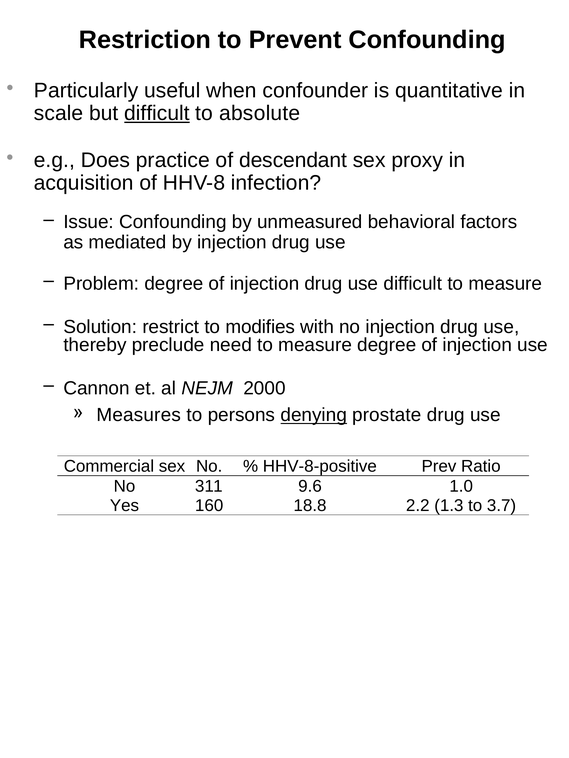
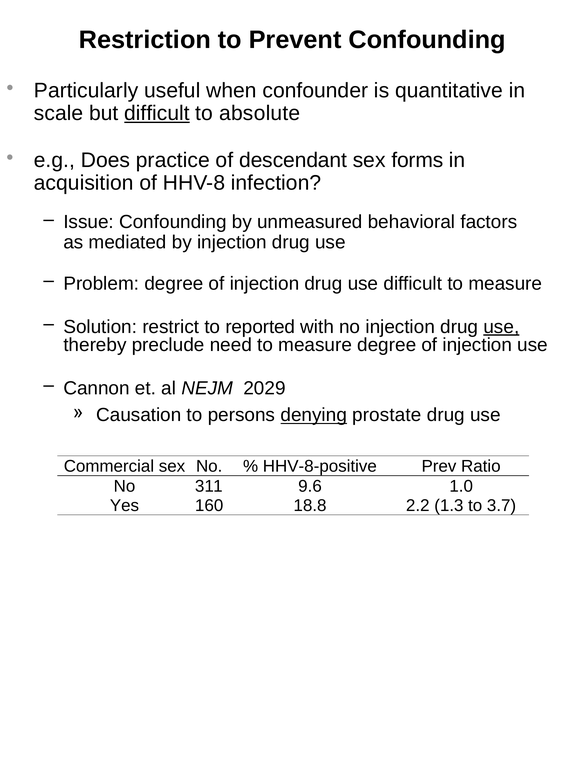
proxy: proxy -> forms
modifies: modifies -> reported
use at (501, 327) underline: none -> present
2000: 2000 -> 2029
Measures: Measures -> Causation
